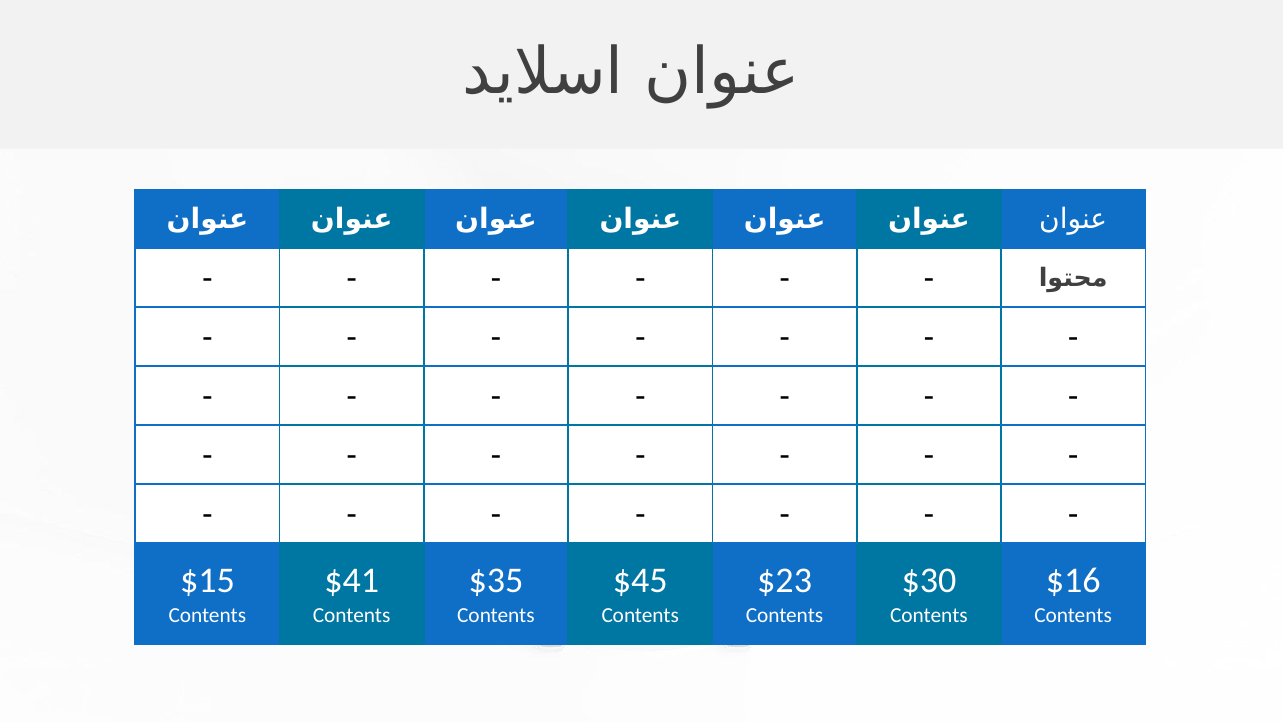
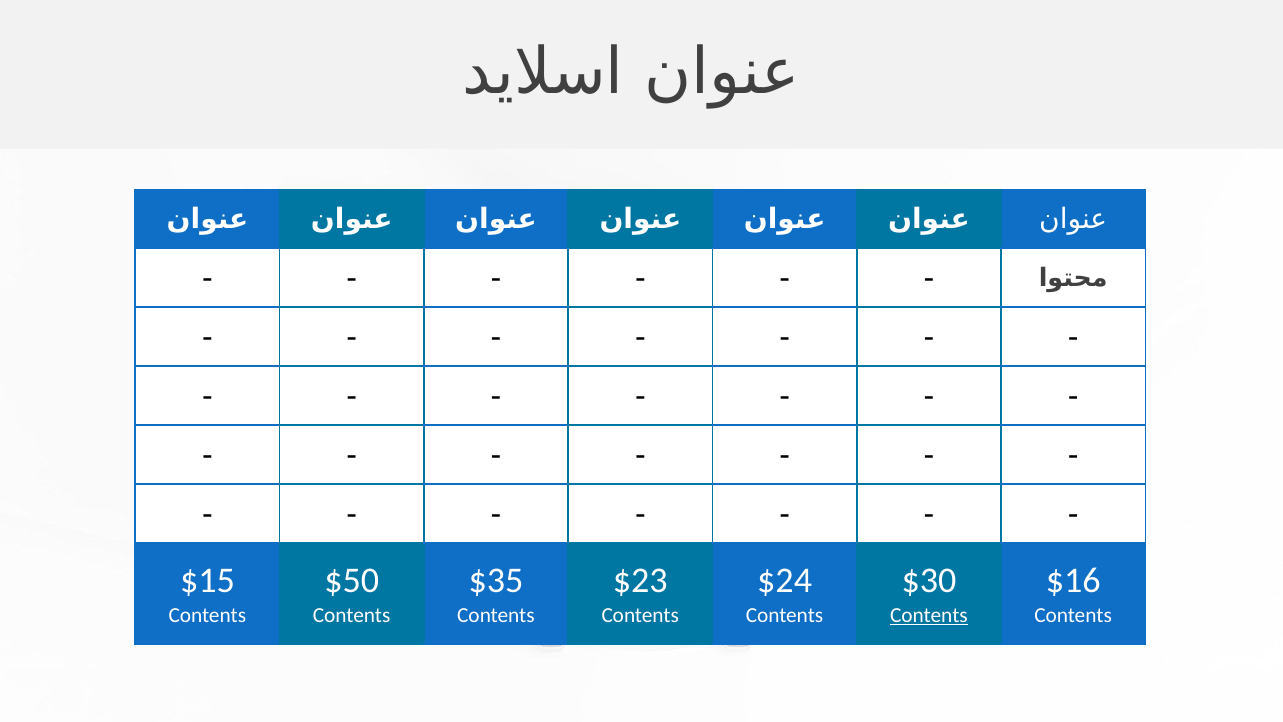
$41: $41 -> $50
$45: $45 -> $23
$23: $23 -> $24
Contents at (929, 615) underline: none -> present
